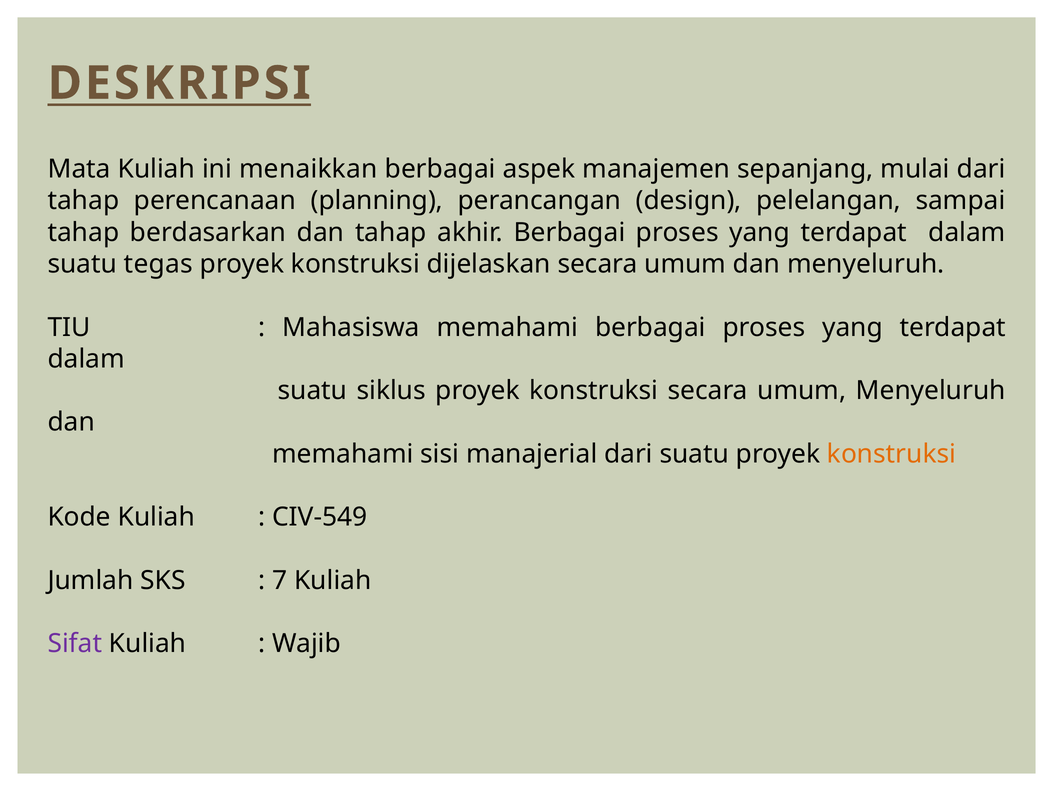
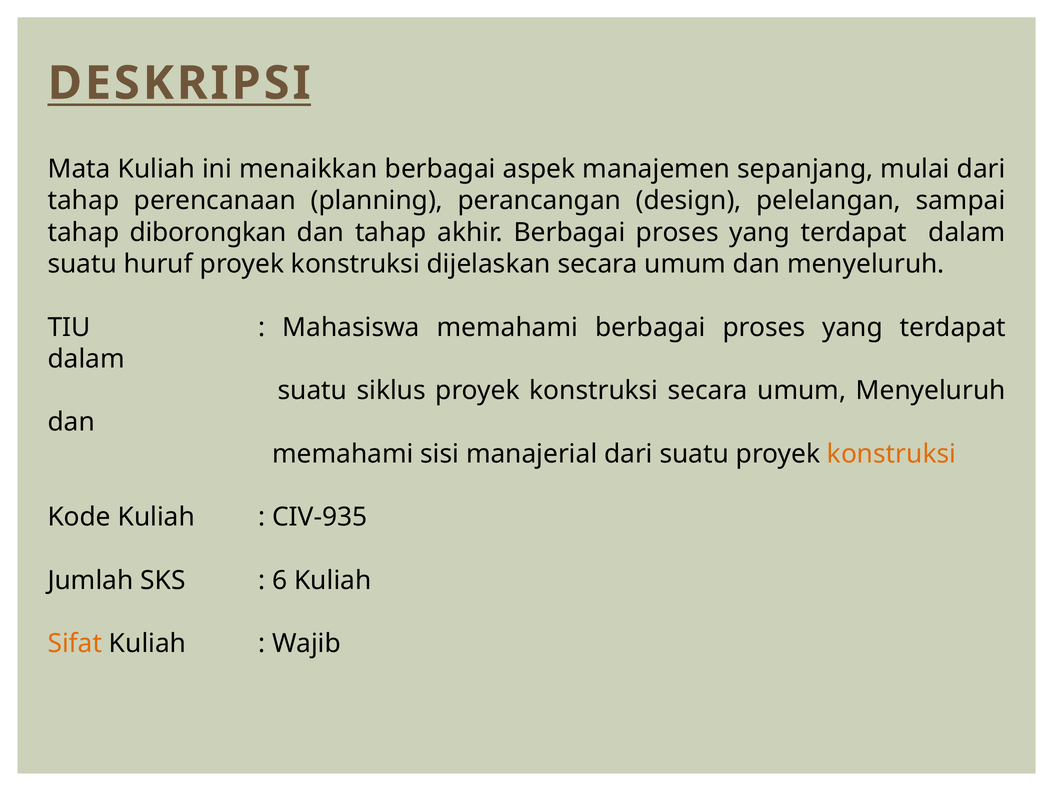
berdasarkan: berdasarkan -> diborongkan
tegas: tegas -> huruf
CIV-549: CIV-549 -> CIV-935
7: 7 -> 6
Sifat colour: purple -> orange
